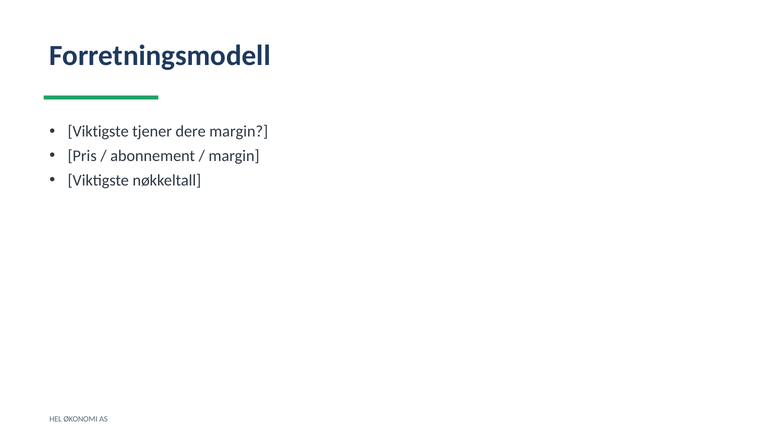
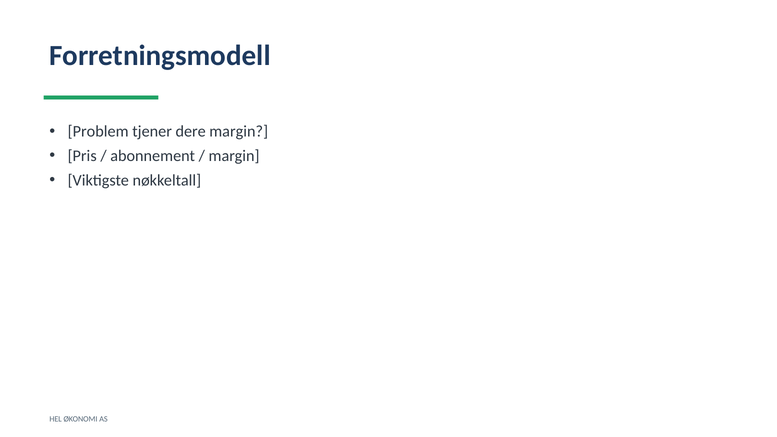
Viktigste at (98, 132): Viktigste -> Problem
